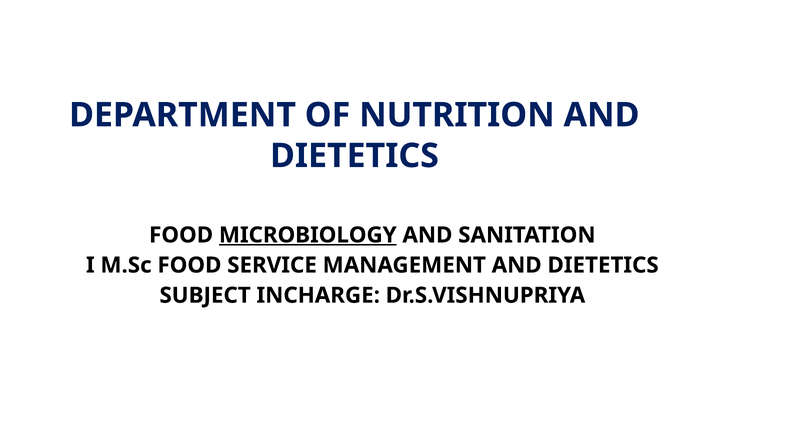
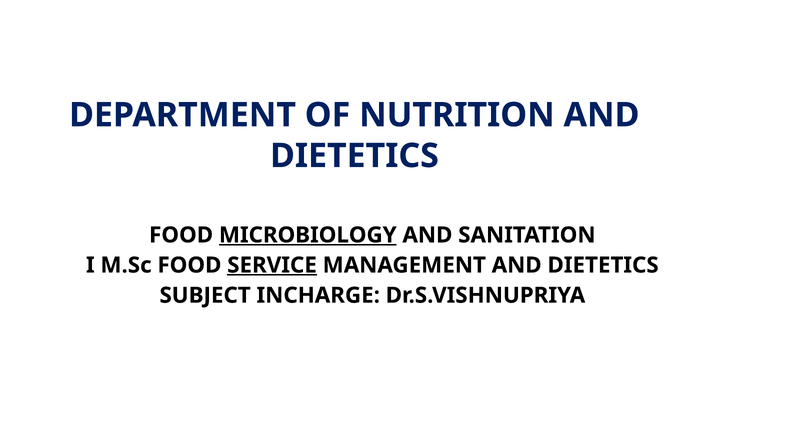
SERVICE underline: none -> present
